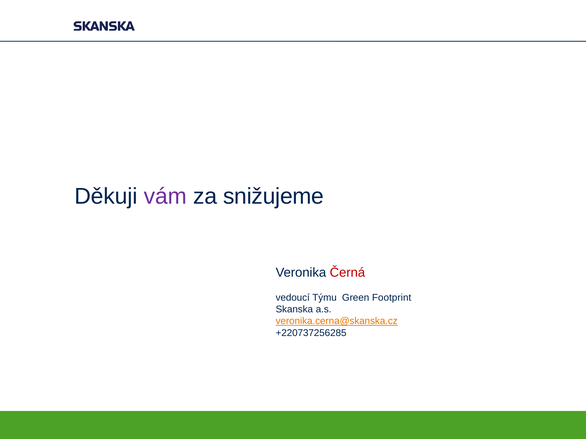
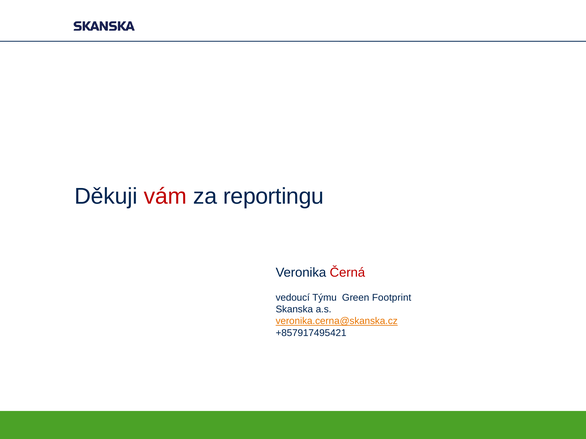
vám colour: purple -> red
snižujeme: snižujeme -> reportingu
+220737256285: +220737256285 -> +857917495421
